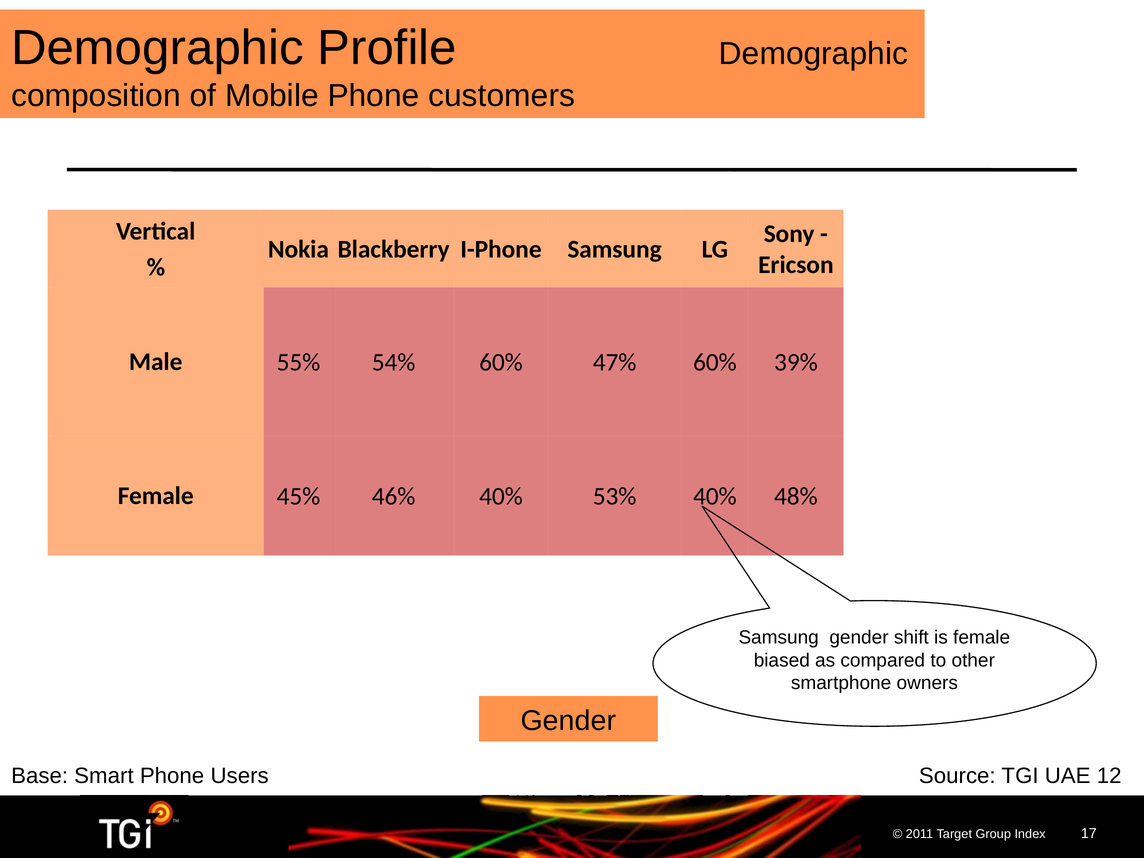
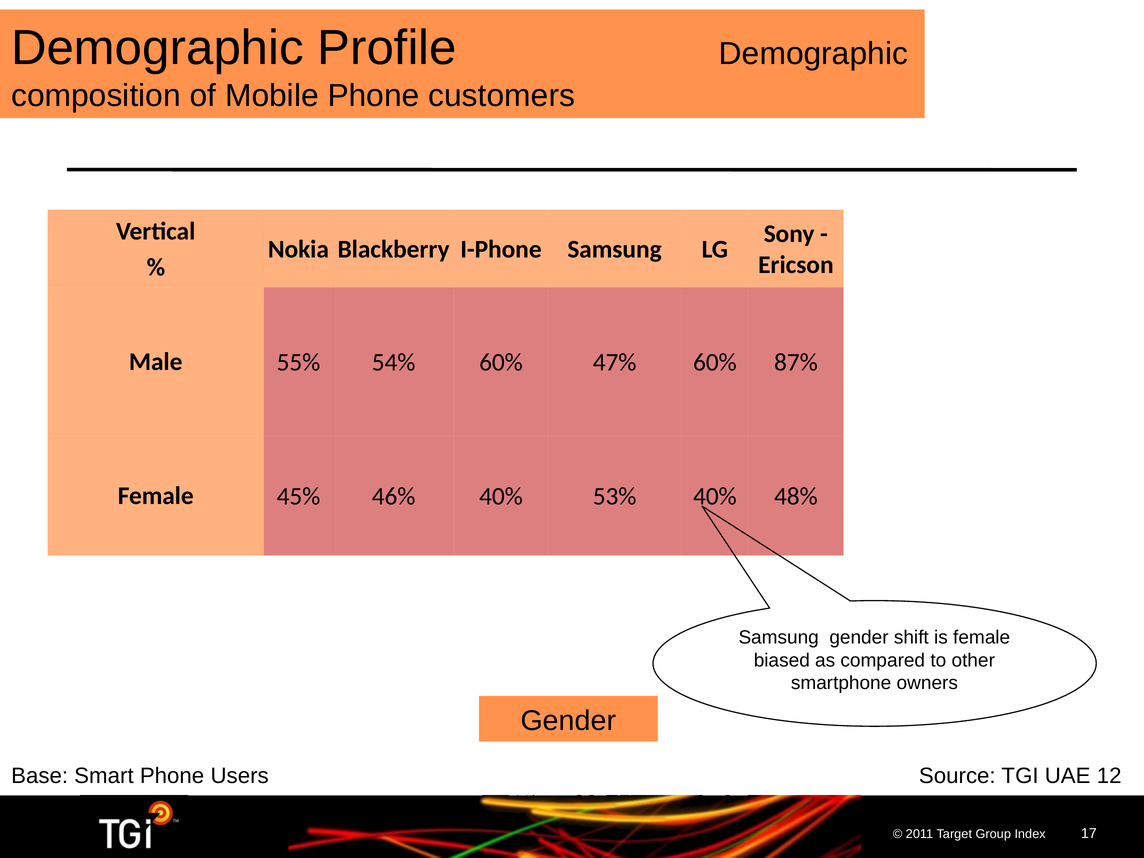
39%: 39% -> 87%
